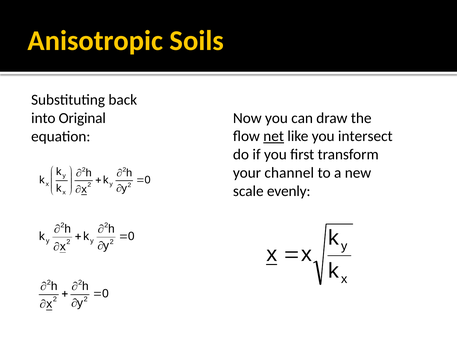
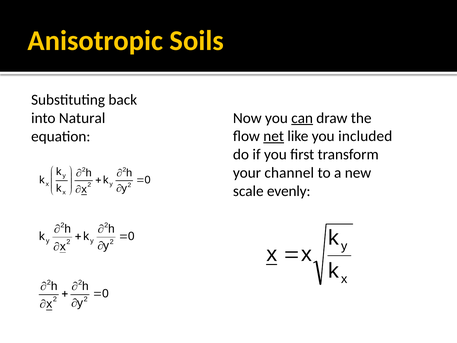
can underline: none -> present
Original: Original -> Natural
intersect: intersect -> included
